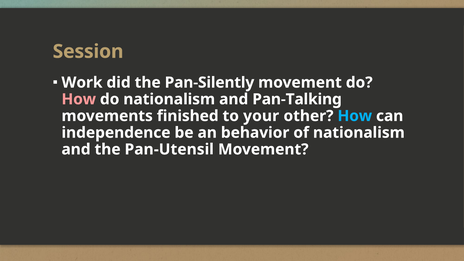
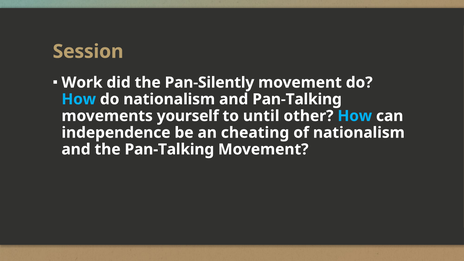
How at (79, 99) colour: pink -> light blue
finished: finished -> yourself
your: your -> until
behavior: behavior -> cheating
the Pan-Utensil: Pan-Utensil -> Pan-Talking
